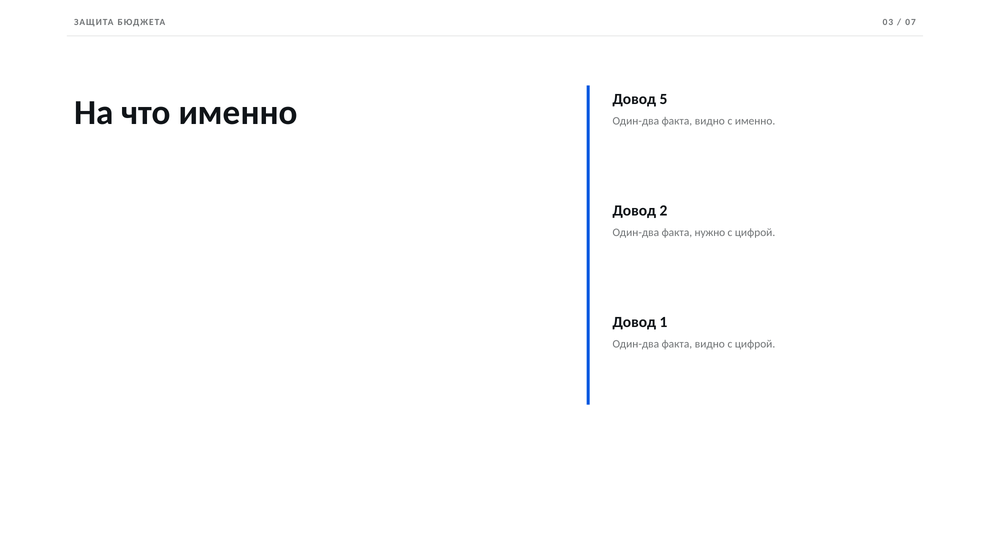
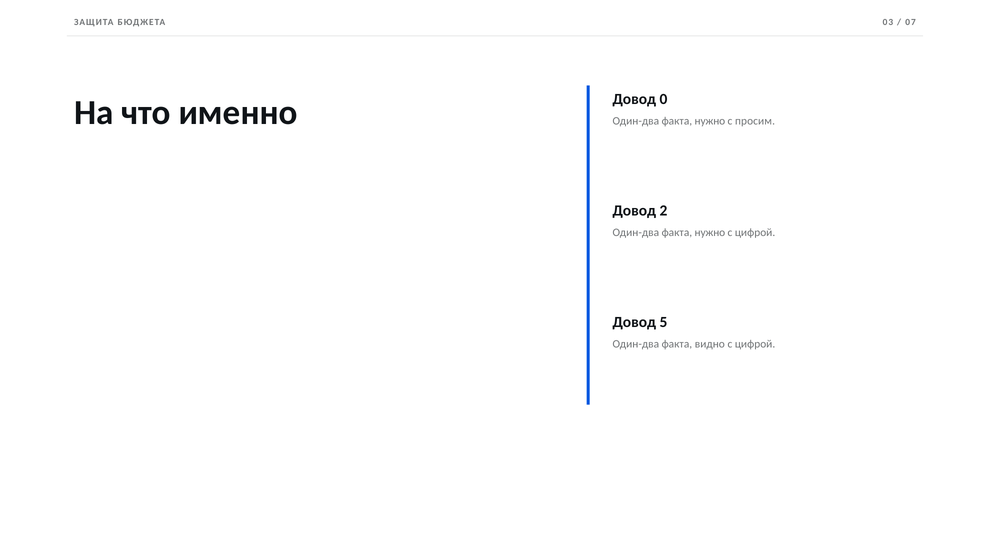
5: 5 -> 0
видно at (710, 121): видно -> нужно
с именно: именно -> просим
1: 1 -> 5
